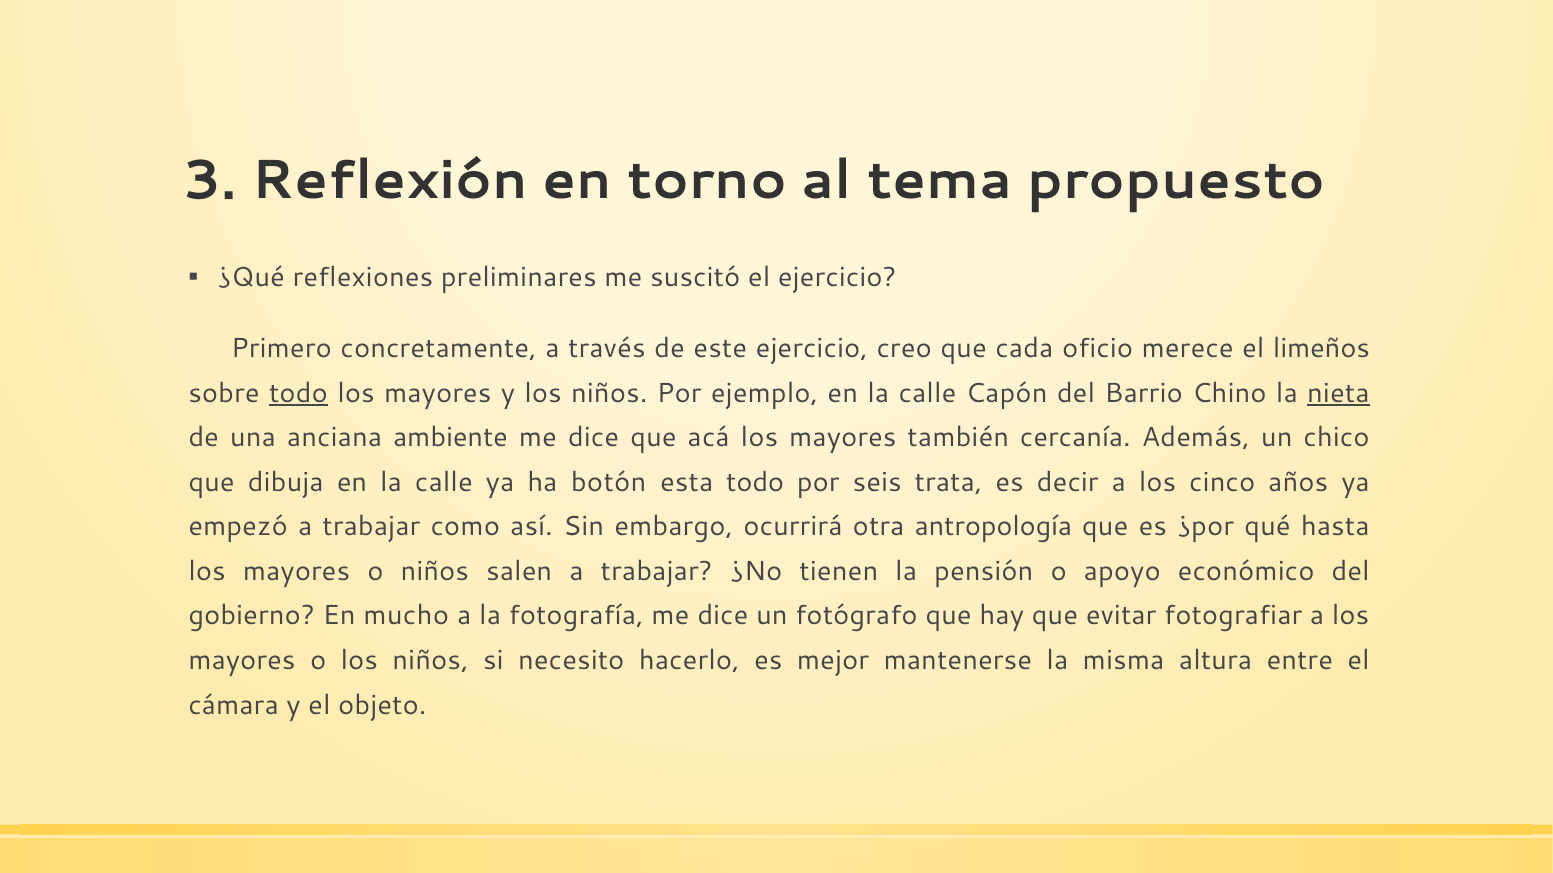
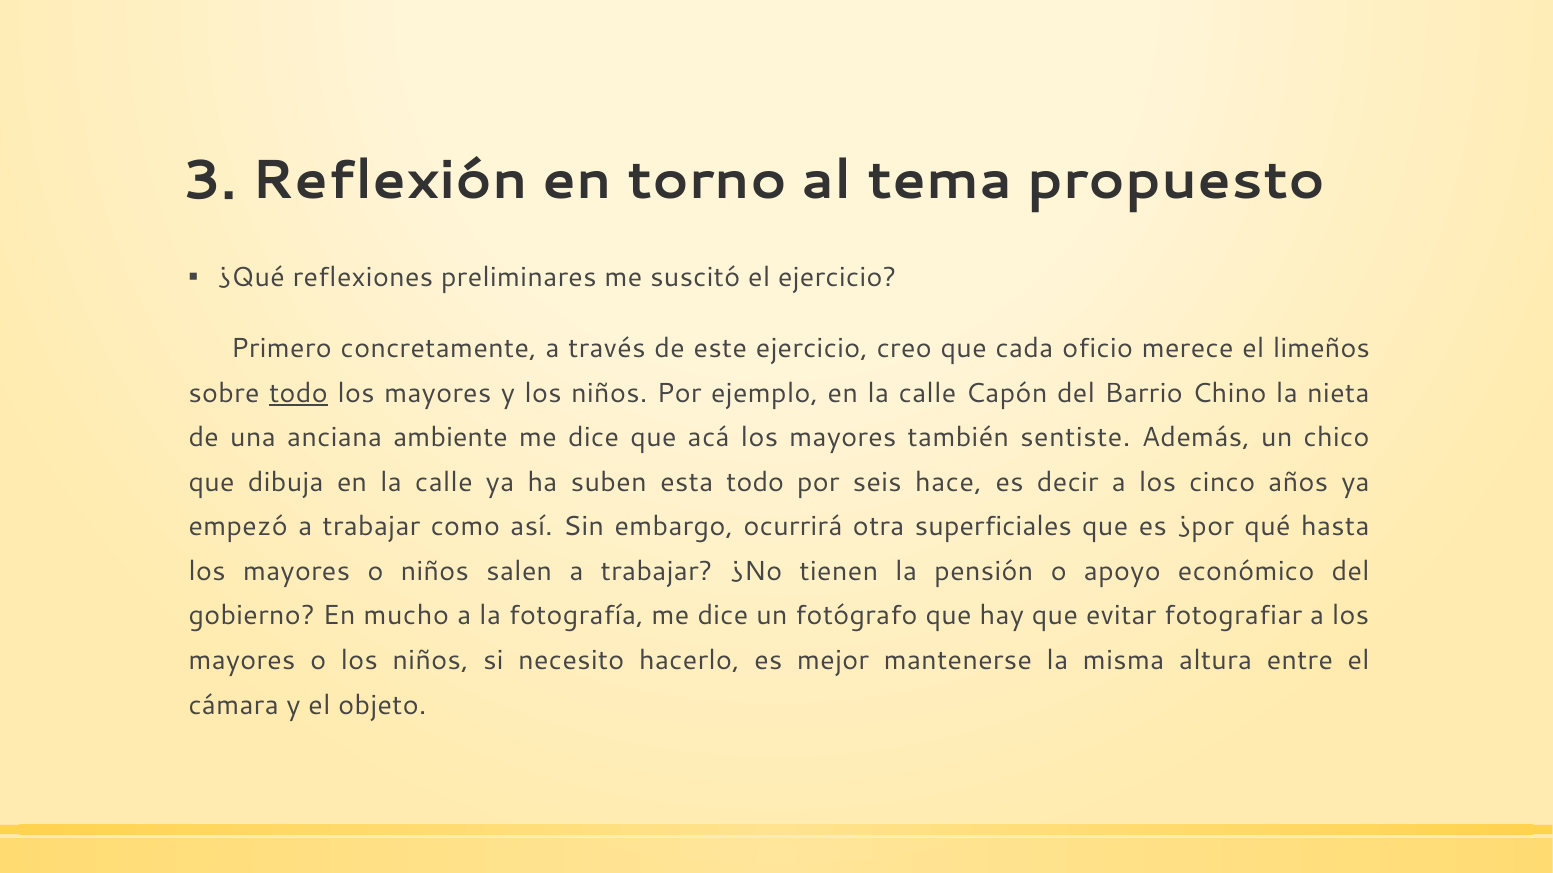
nieta underline: present -> none
cercanía: cercanía -> sentiste
botón: botón -> suben
trata: trata -> hace
antropología: antropología -> superficiales
